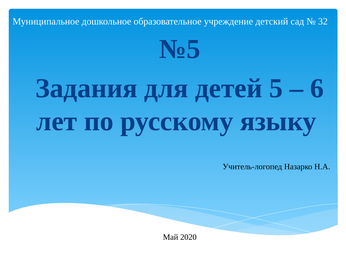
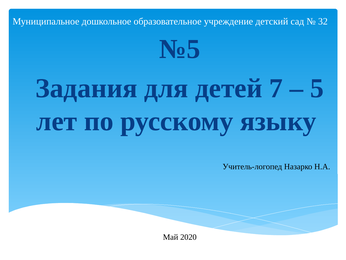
5: 5 -> 7
6: 6 -> 5
